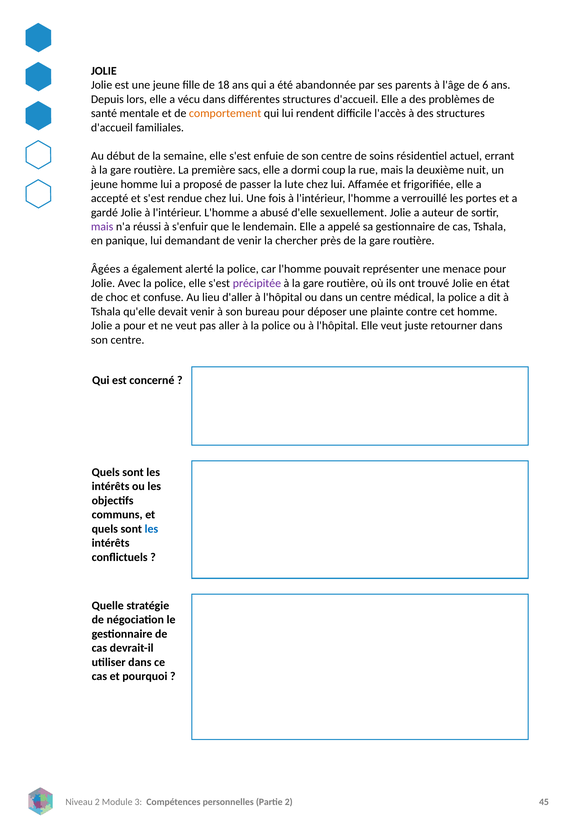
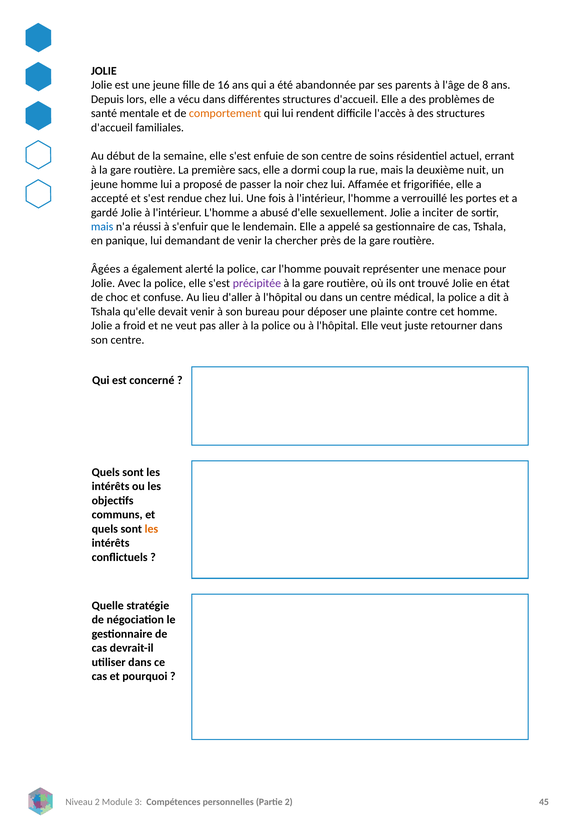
18: 18 -> 16
6: 6 -> 8
lute: lute -> noir
auteur: auteur -> inciter
mais at (102, 227) colour: purple -> blue
a pour: pour -> froid
les at (151, 529) colour: blue -> orange
